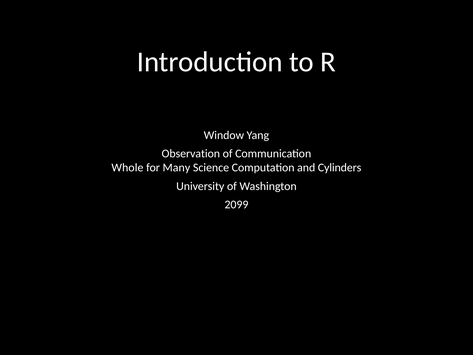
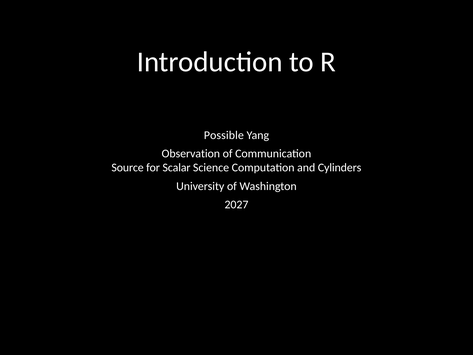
Window: Window -> Possible
Whole: Whole -> Source
Many: Many -> Scalar
2099: 2099 -> 2027
